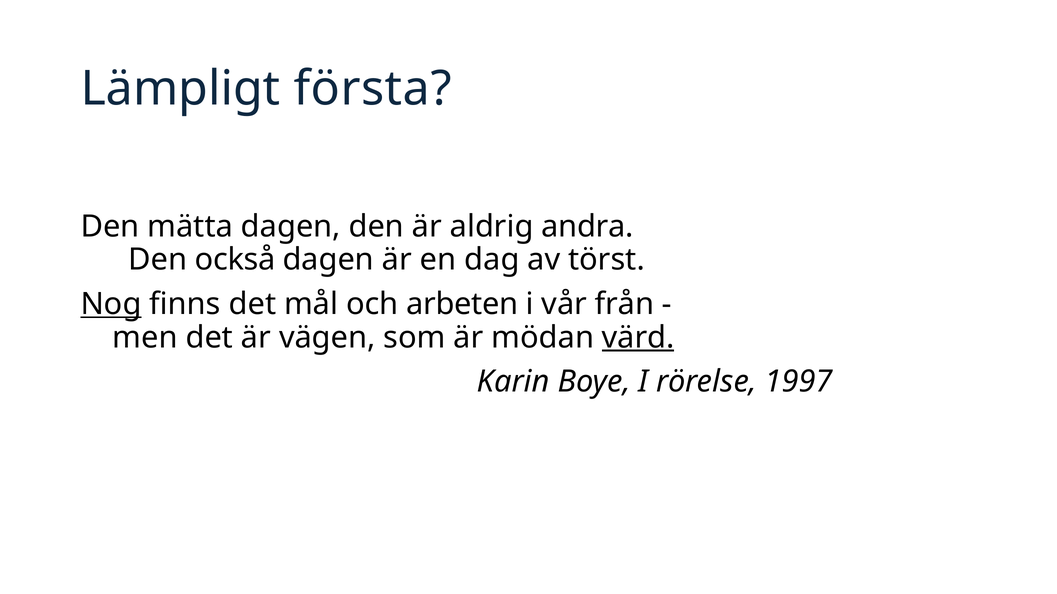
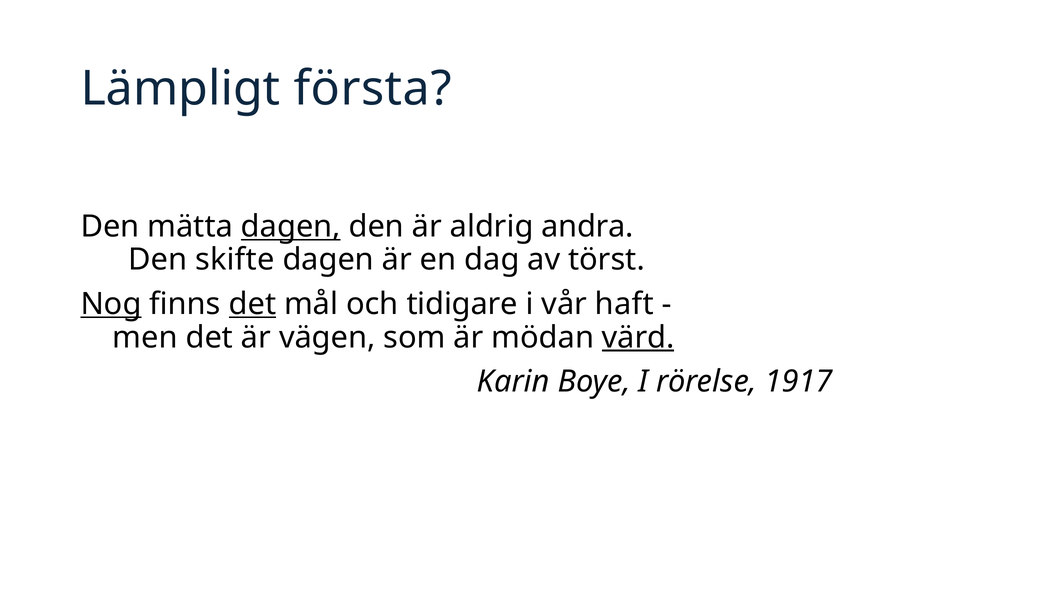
dagen at (291, 227) underline: none -> present
också: också -> skifte
det at (252, 304) underline: none -> present
arbeten: arbeten -> tidigare
från: från -> haft
1997: 1997 -> 1917
